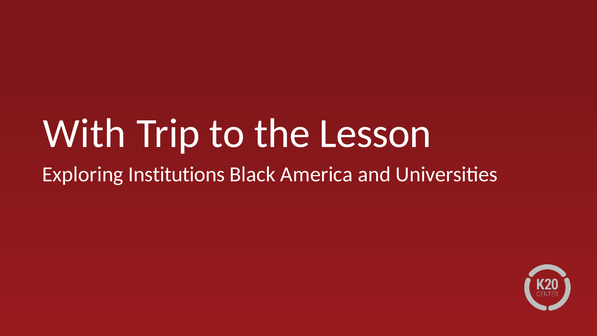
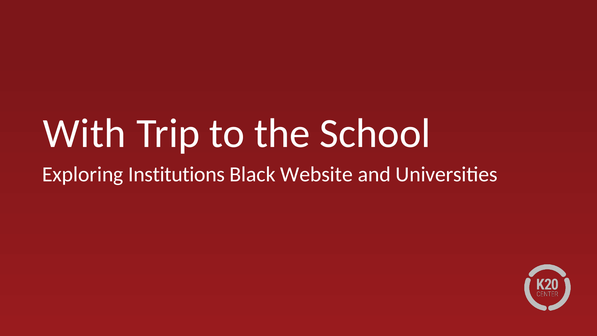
Lesson: Lesson -> School
America: America -> Website
